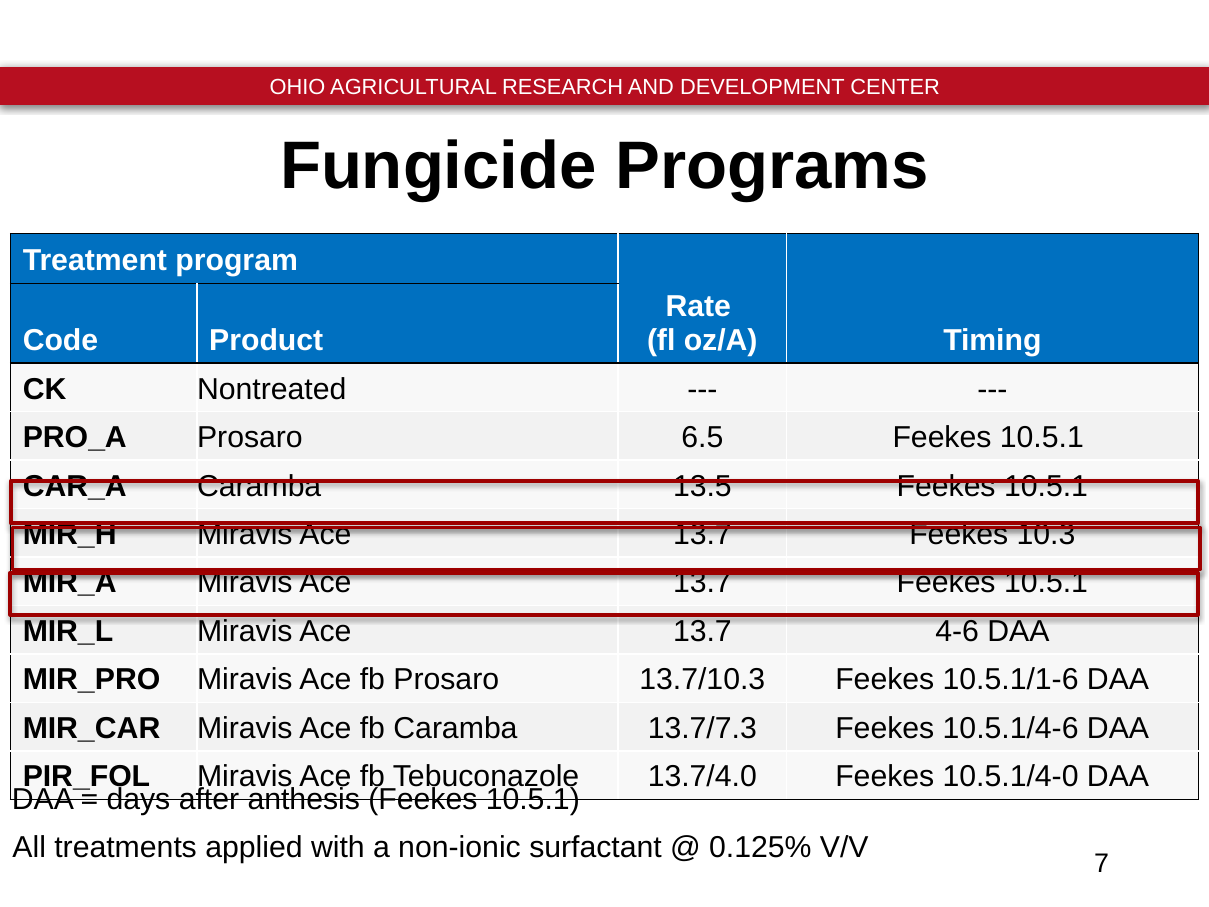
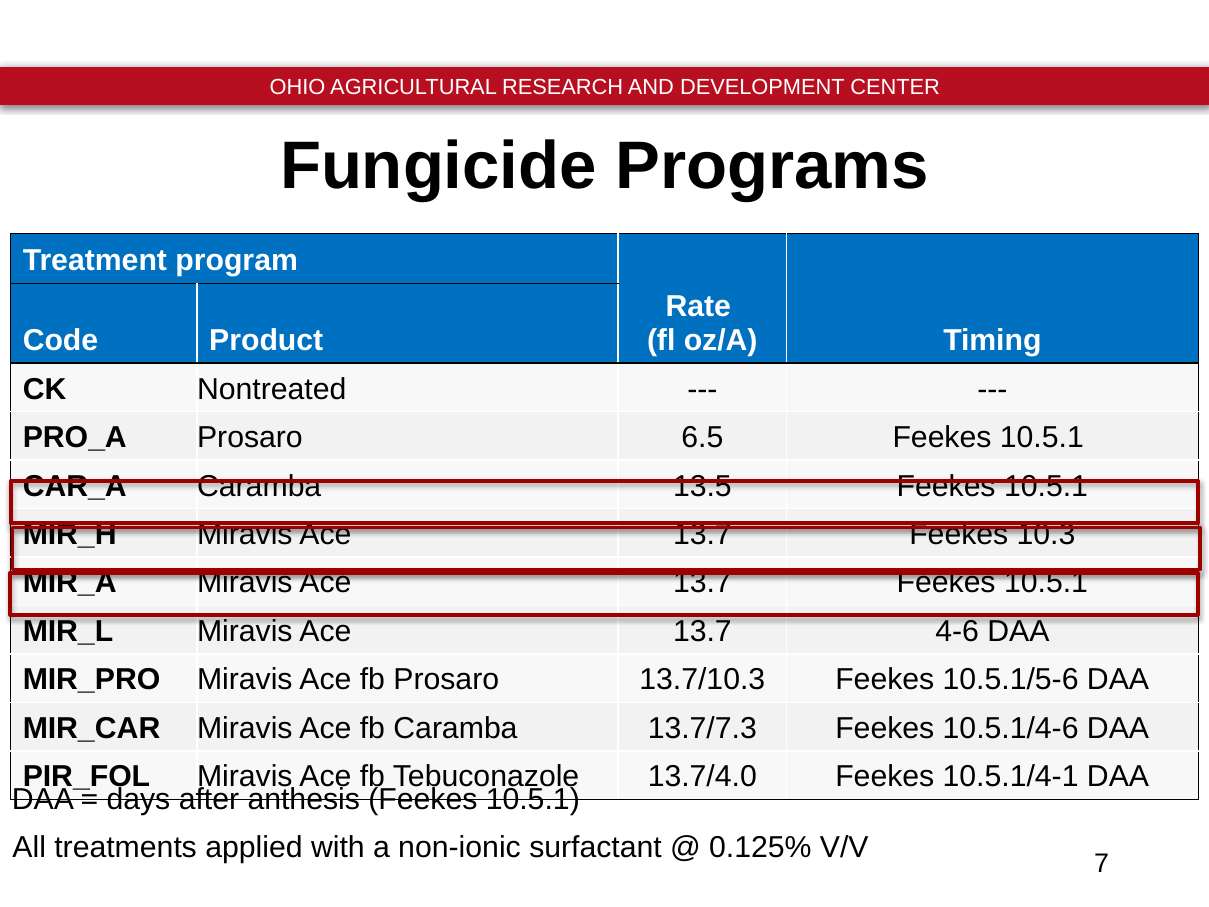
10.5.1/1-6: 10.5.1/1-6 -> 10.5.1/5-6
10.5.1/4-0: 10.5.1/4-0 -> 10.5.1/4-1
